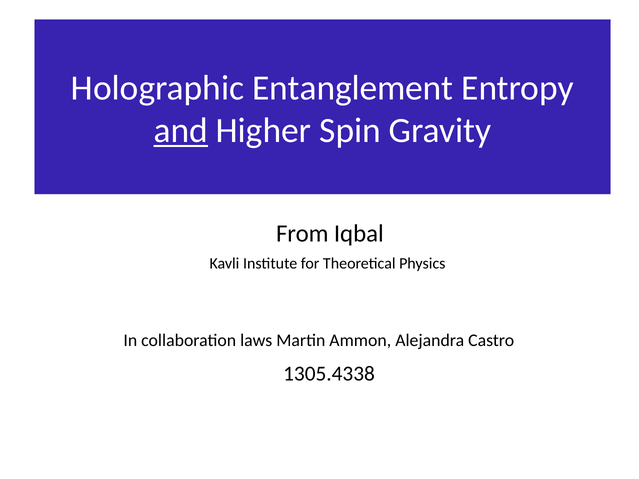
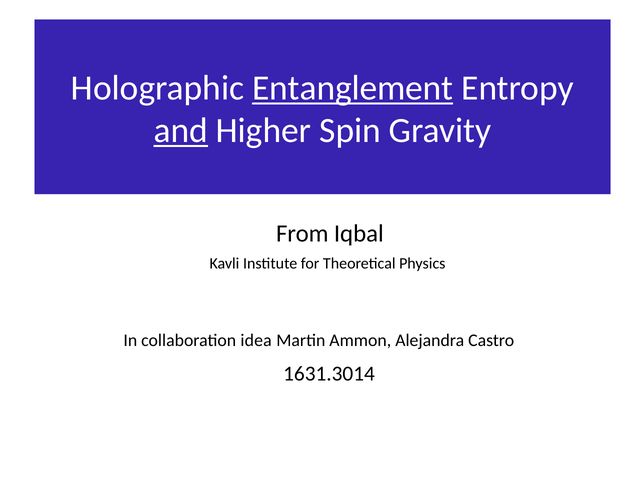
Entanglement underline: none -> present
laws: laws -> idea
1305.4338: 1305.4338 -> 1631.3014
